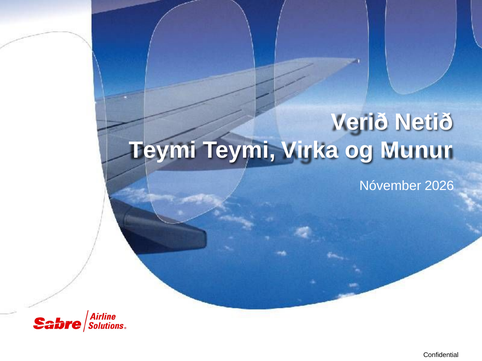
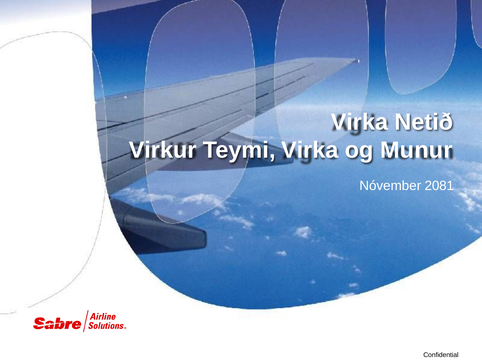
Verið at (360, 122): Verið -> Virka
Teymi at (163, 150): Teymi -> Virkur
2026: 2026 -> 2081
